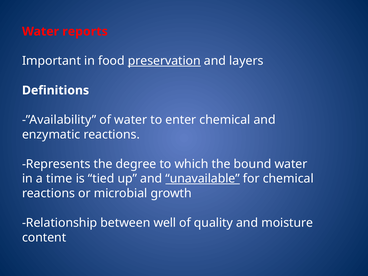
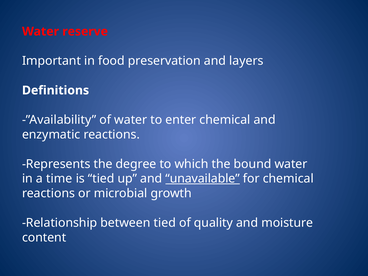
reports: reports -> reserve
preservation underline: present -> none
between well: well -> tied
